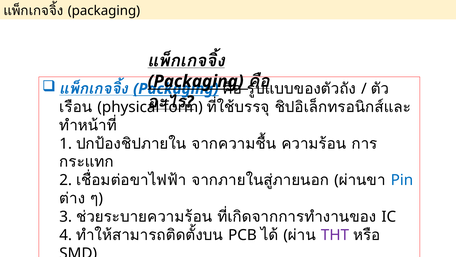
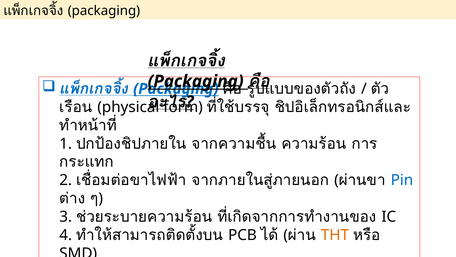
THT colour: purple -> orange
